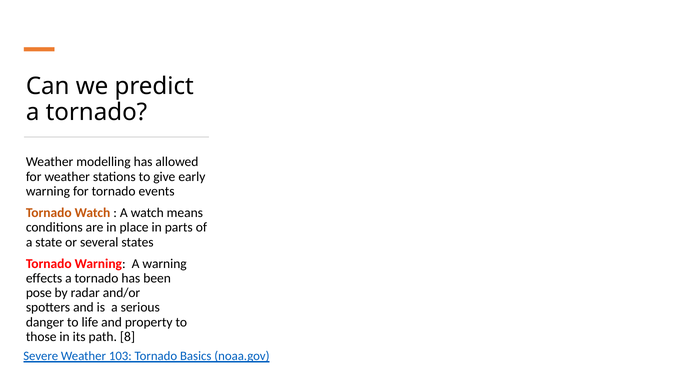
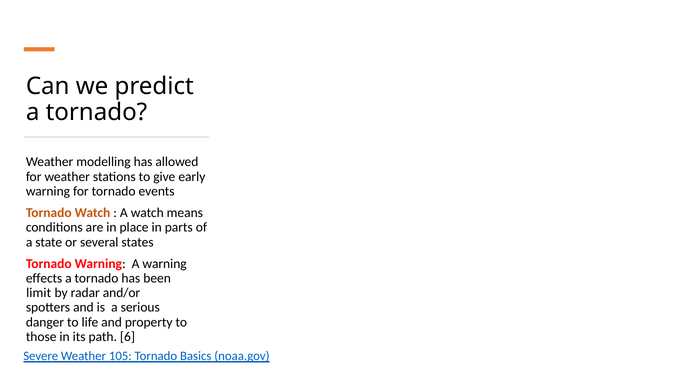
pose: pose -> limit
8: 8 -> 6
103: 103 -> 105
